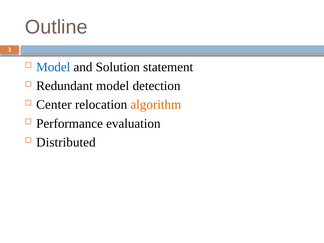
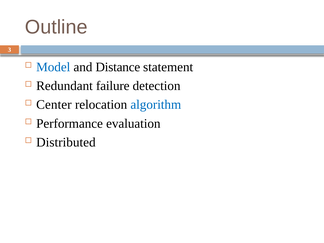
Solution: Solution -> Distance
Redundant model: model -> failure
algorithm colour: orange -> blue
